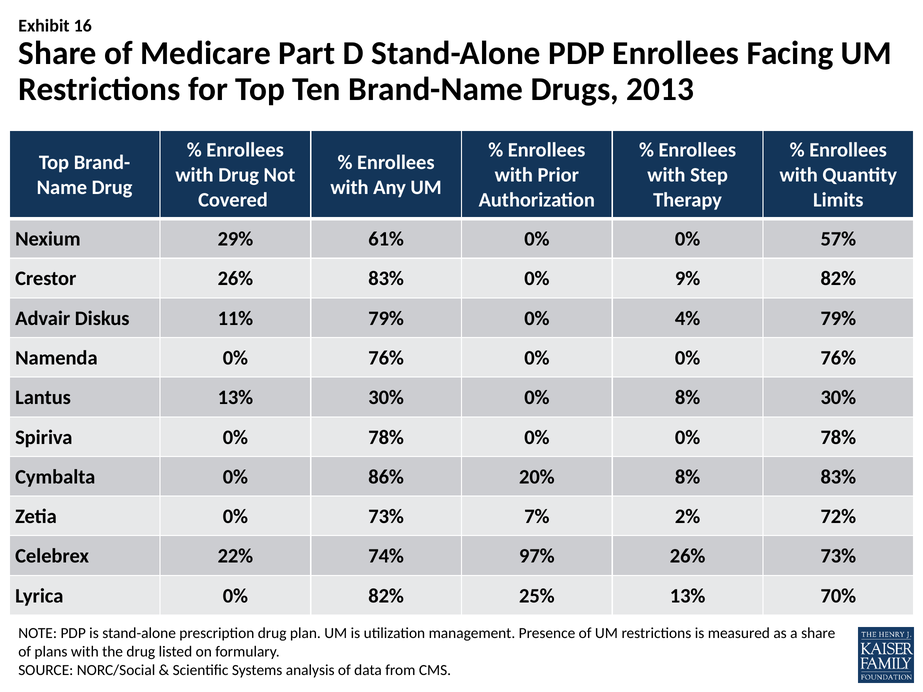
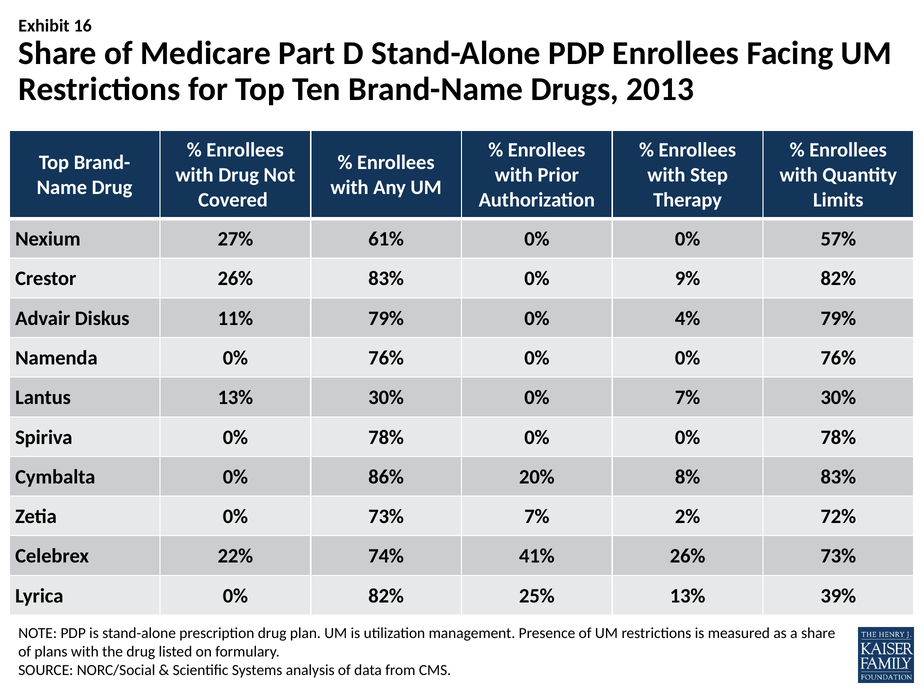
29%: 29% -> 27%
0% 8%: 8% -> 7%
97%: 97% -> 41%
70%: 70% -> 39%
